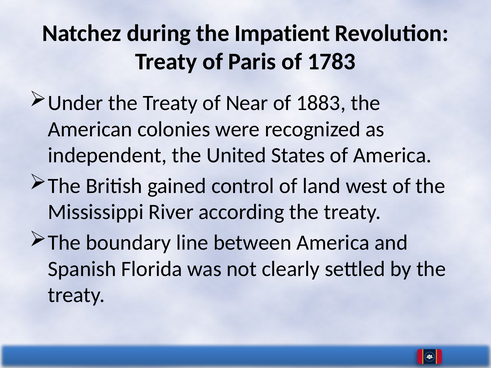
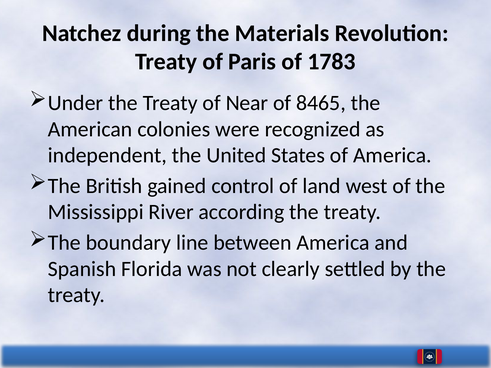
Impatient: Impatient -> Materials
1883: 1883 -> 8465
